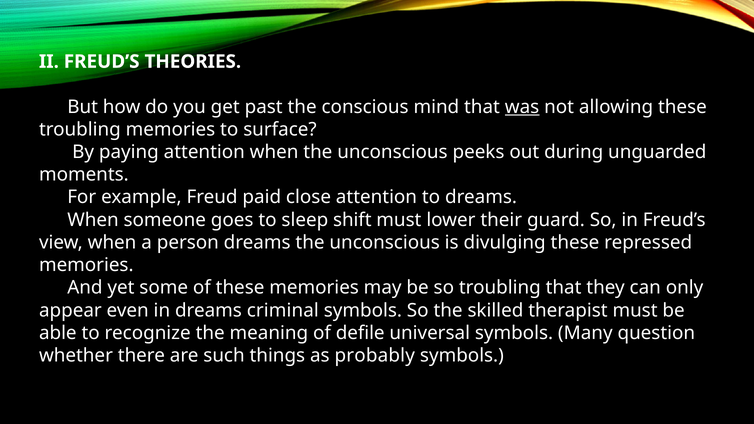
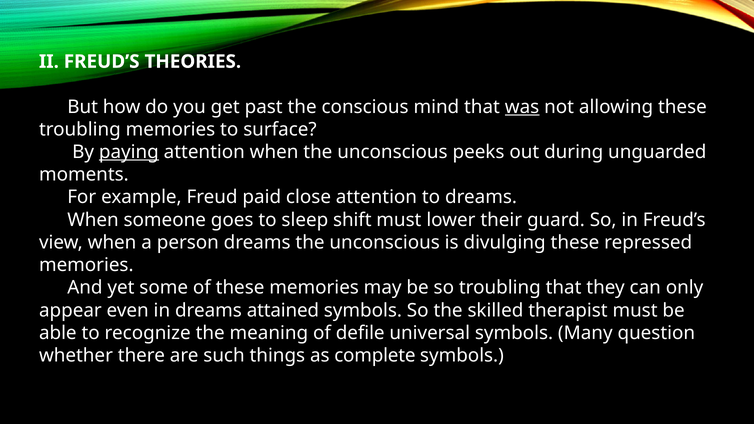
paying underline: none -> present
criminal: criminal -> attained
probably: probably -> complete
